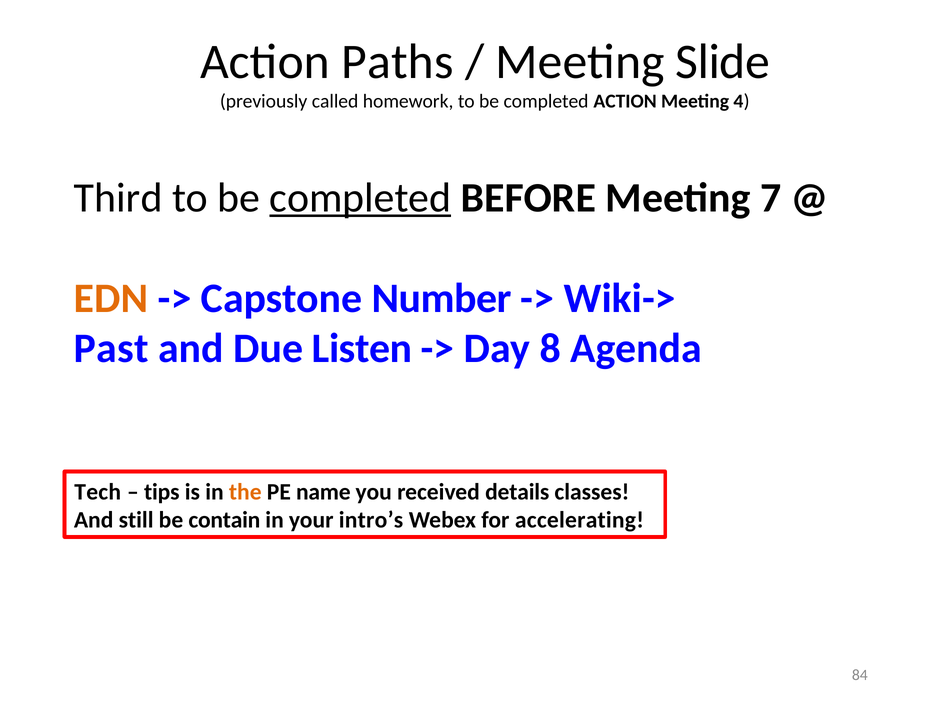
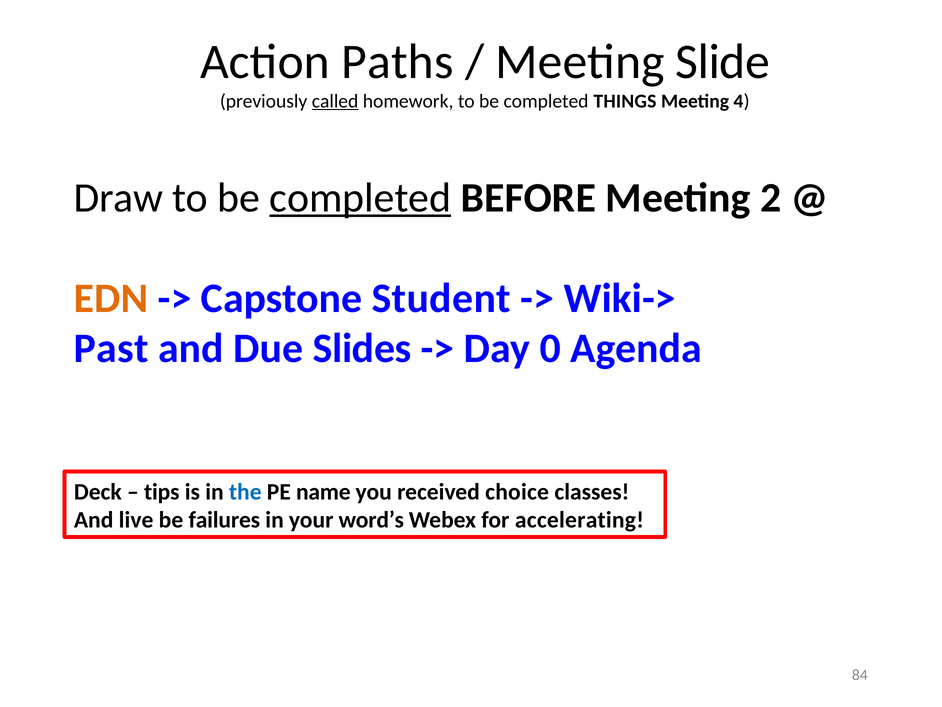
called underline: none -> present
completed ACTION: ACTION -> THINGS
Third: Third -> Draw
7: 7 -> 2
Number: Number -> Student
Listen: Listen -> Slides
8: 8 -> 0
Tech: Tech -> Deck
the colour: orange -> blue
details: details -> choice
still: still -> live
contain: contain -> failures
intro’s: intro’s -> word’s
